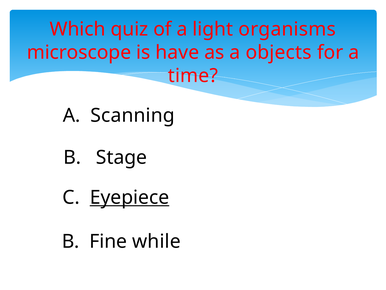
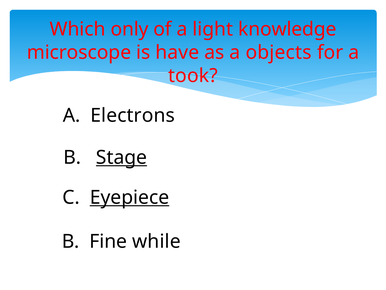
quiz: quiz -> only
organisms: organisms -> knowledge
time: time -> took
Scanning: Scanning -> Electrons
Stage underline: none -> present
